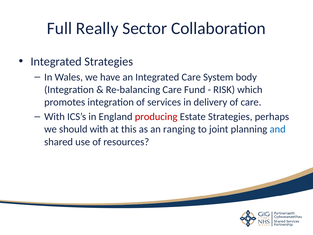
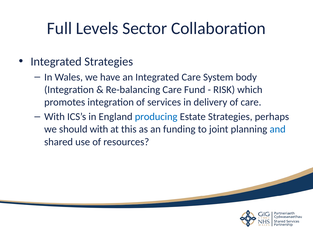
Really: Really -> Levels
producing colour: red -> blue
ranging: ranging -> funding
